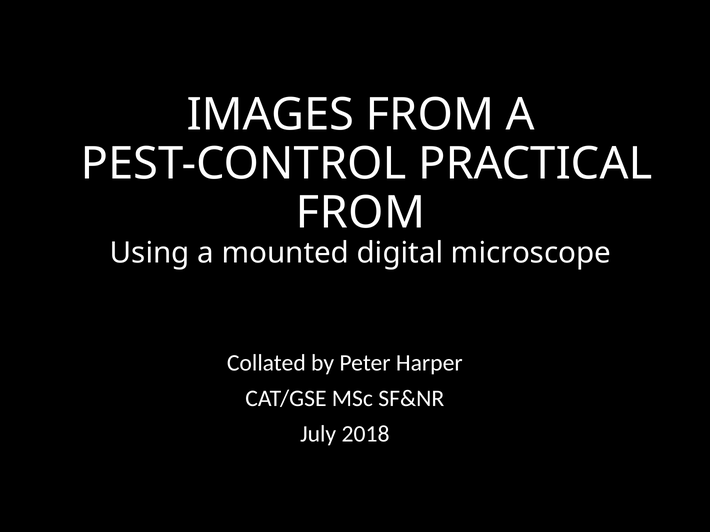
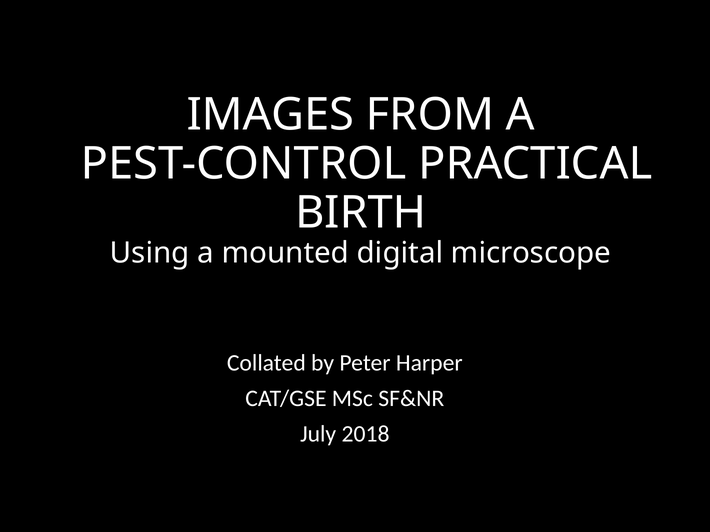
FROM at (360, 213): FROM -> BIRTH
